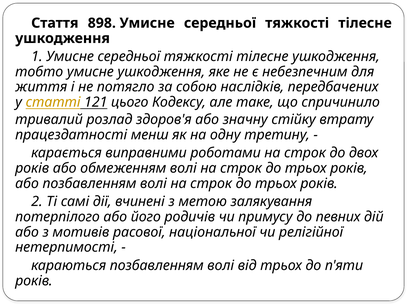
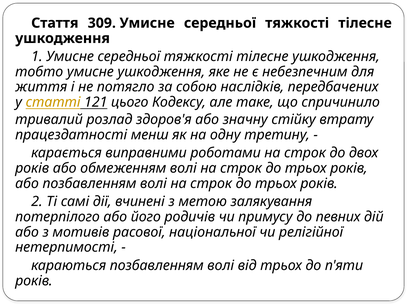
898: 898 -> 309
